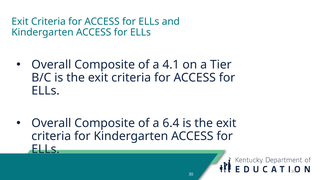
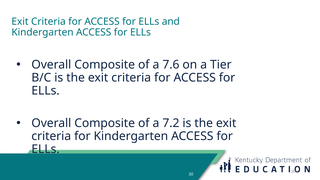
4.1: 4.1 -> 7.6
6.4: 6.4 -> 7.2
